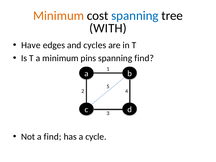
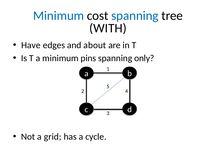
Minimum at (59, 16) colour: orange -> blue
cycles: cycles -> about
spanning find: find -> only
a find: find -> grid
